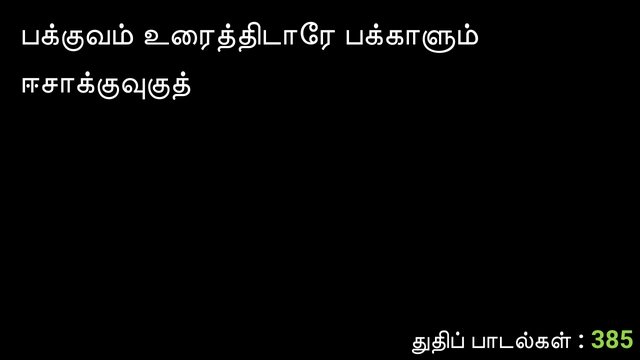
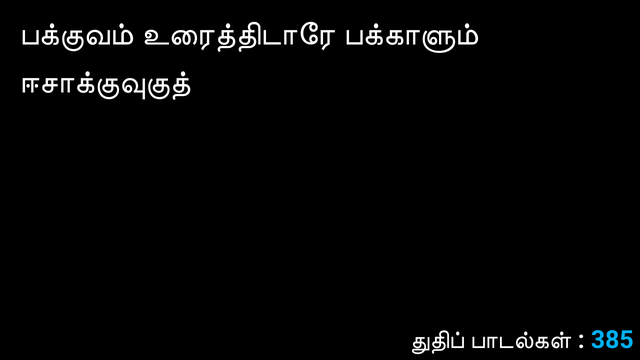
385 colour: light green -> light blue
